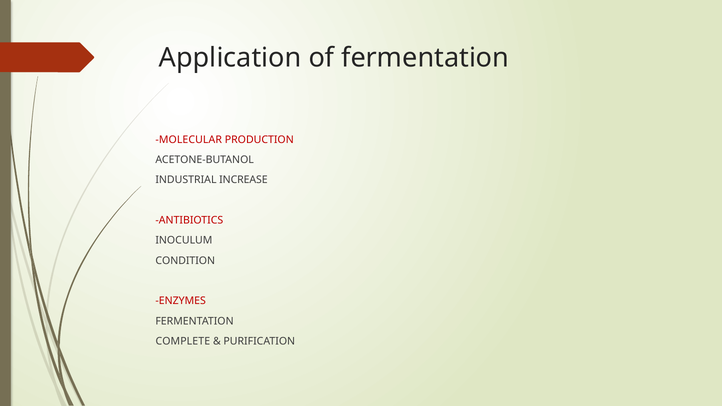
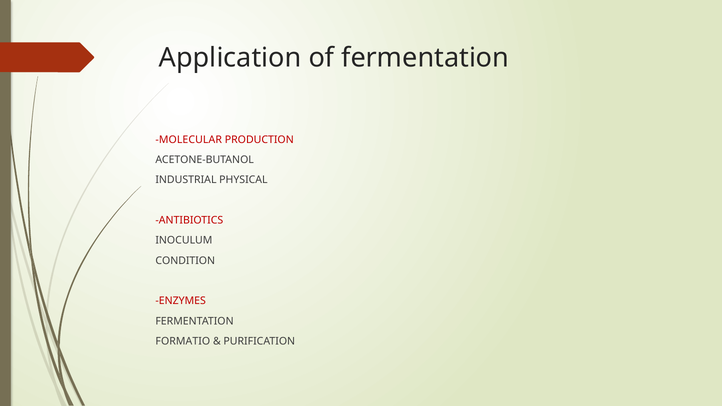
INCREASE: INCREASE -> PHYSICAL
COMPLETE: COMPLETE -> FORMATIO
